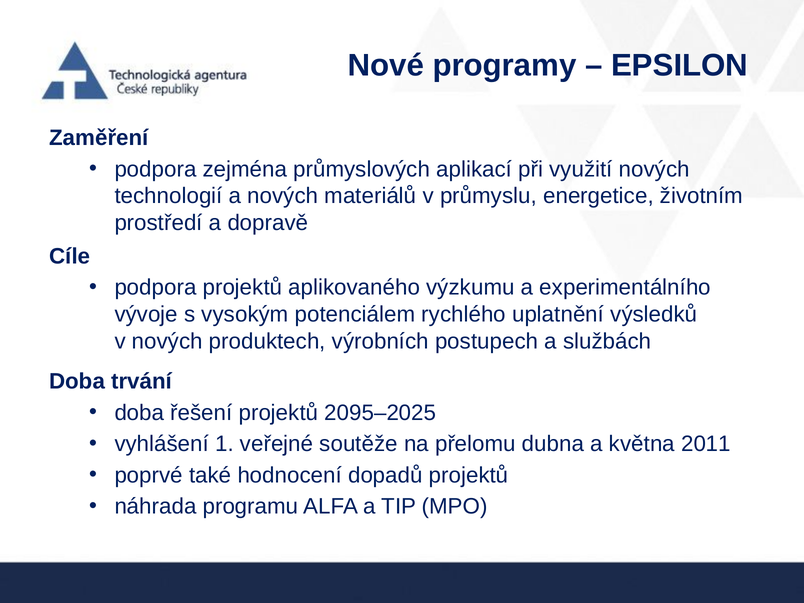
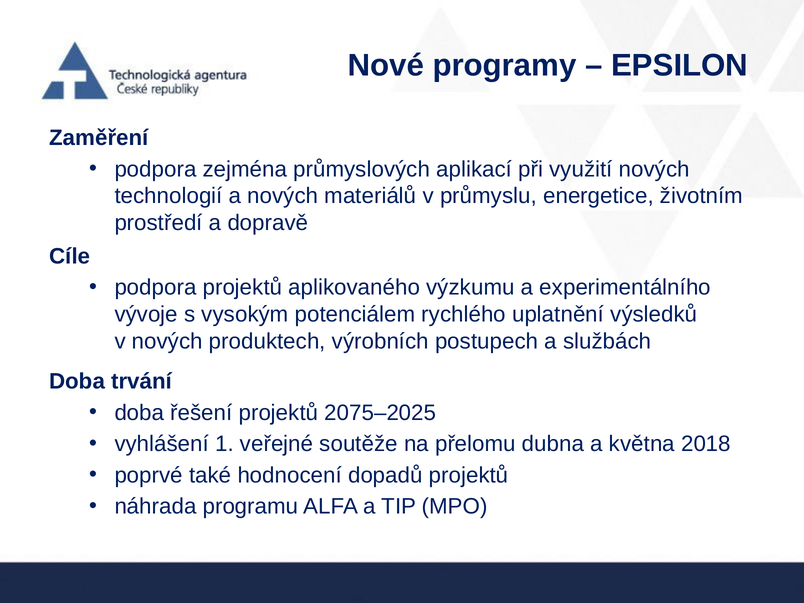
2095–2025: 2095–2025 -> 2075–2025
2011: 2011 -> 2018
